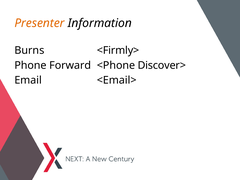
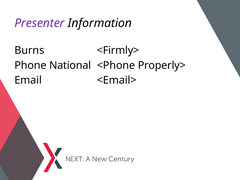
Presenter colour: orange -> purple
Forward: Forward -> National
Discover>: Discover> -> Properly>
